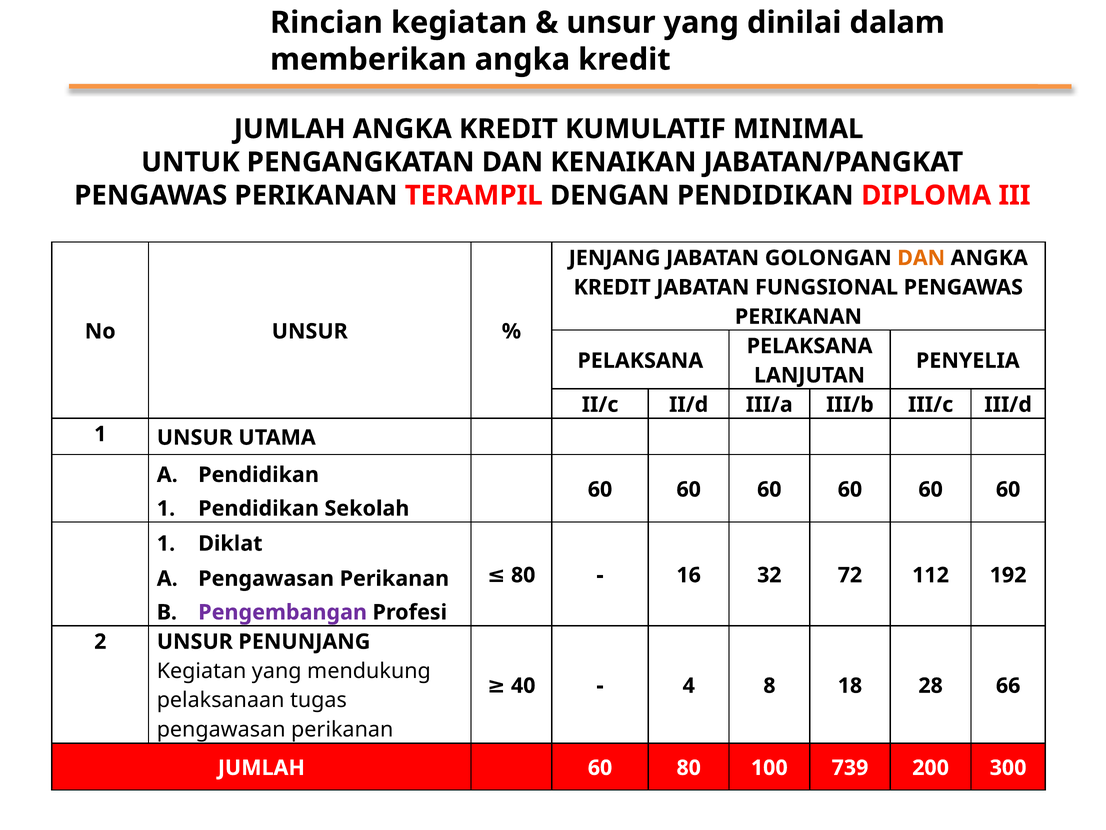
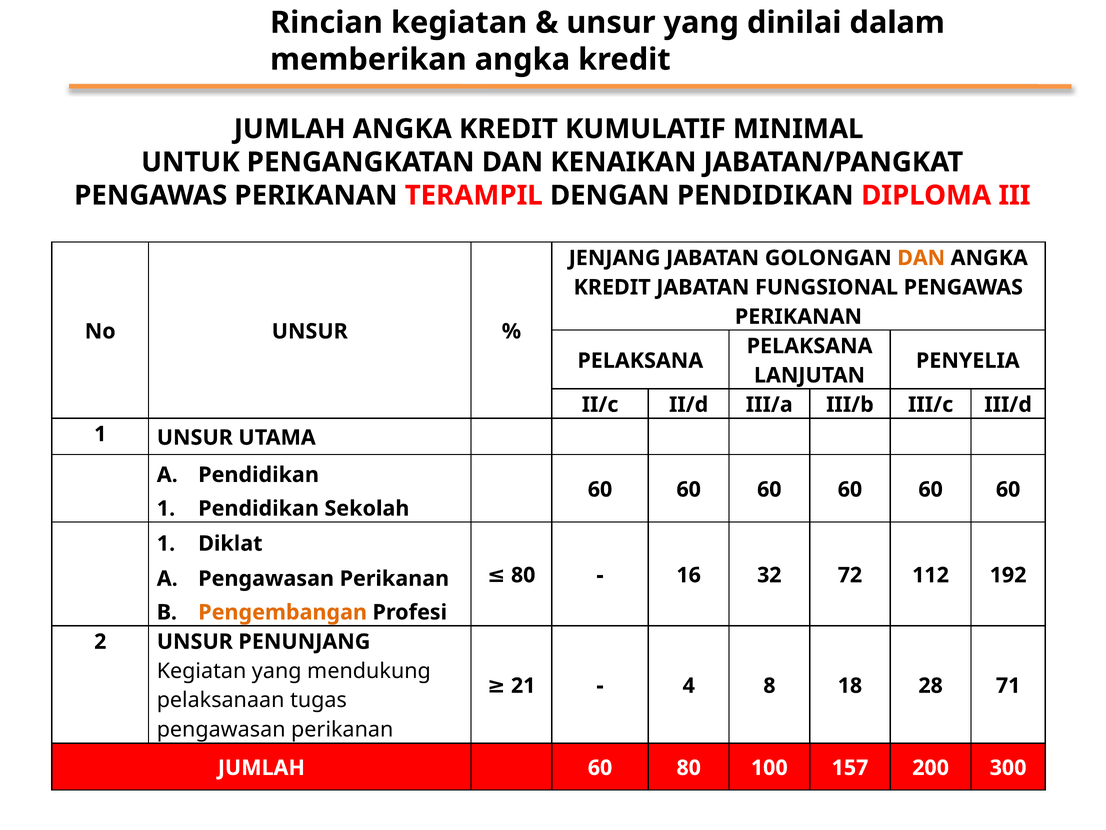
Pengembangan colour: purple -> orange
40: 40 -> 21
66: 66 -> 71
739: 739 -> 157
